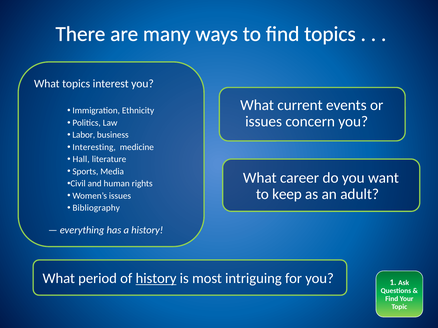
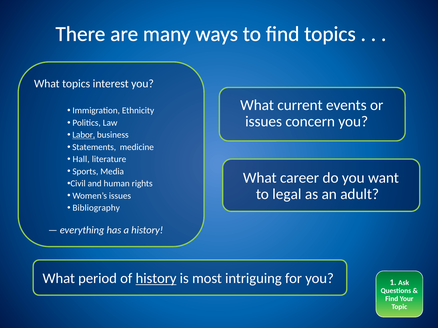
Labor underline: none -> present
Interesting: Interesting -> Statements
keep: keep -> legal
